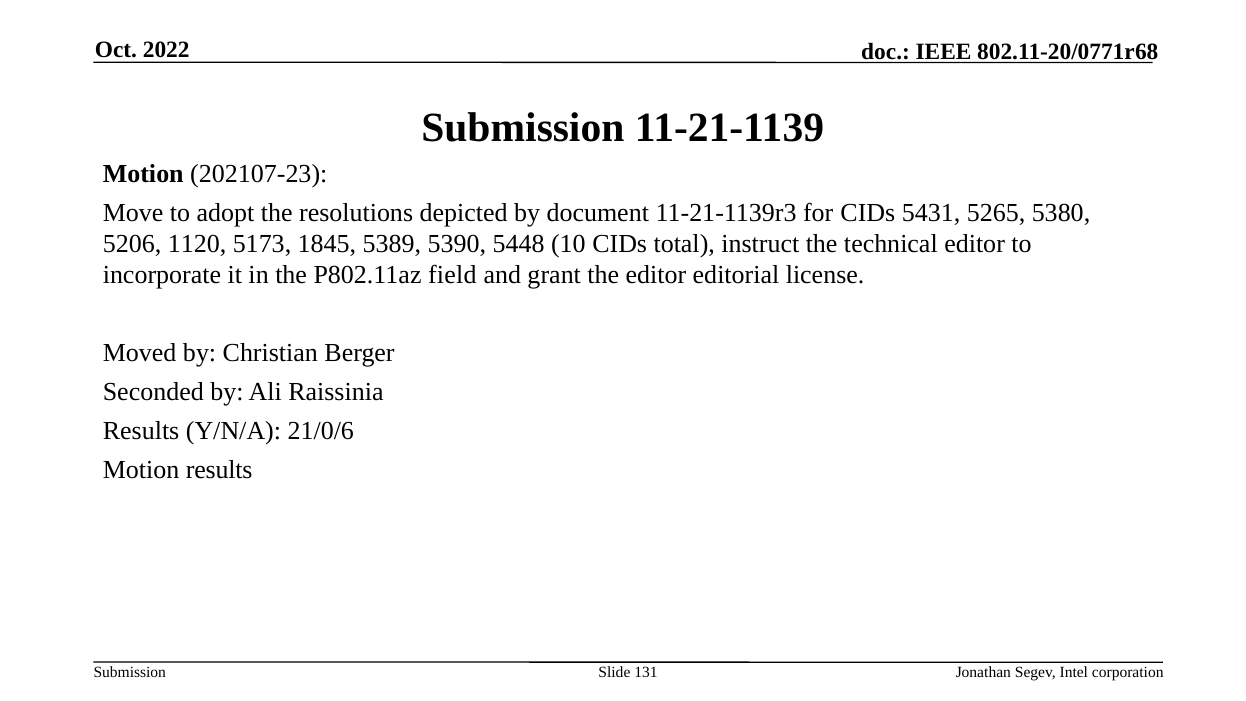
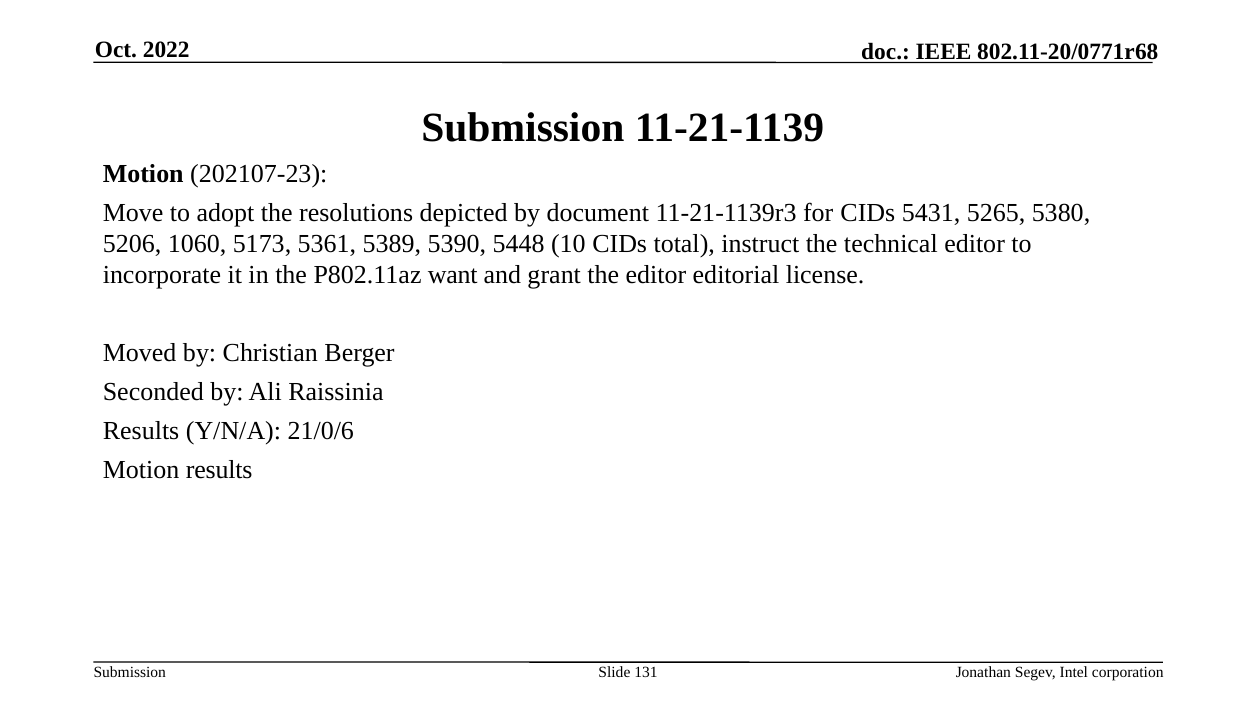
1120: 1120 -> 1060
1845: 1845 -> 5361
field: field -> want
